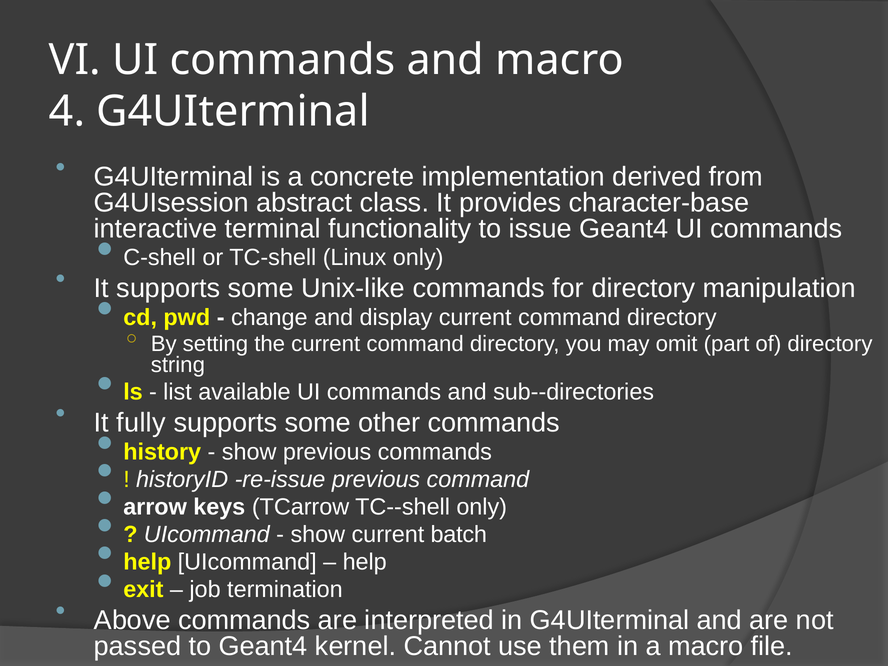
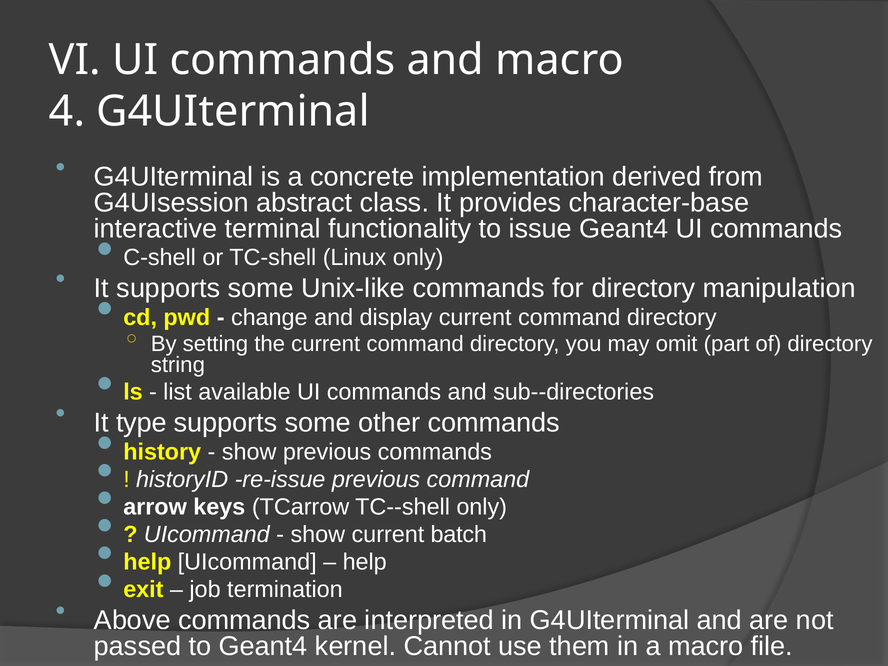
fully: fully -> type
